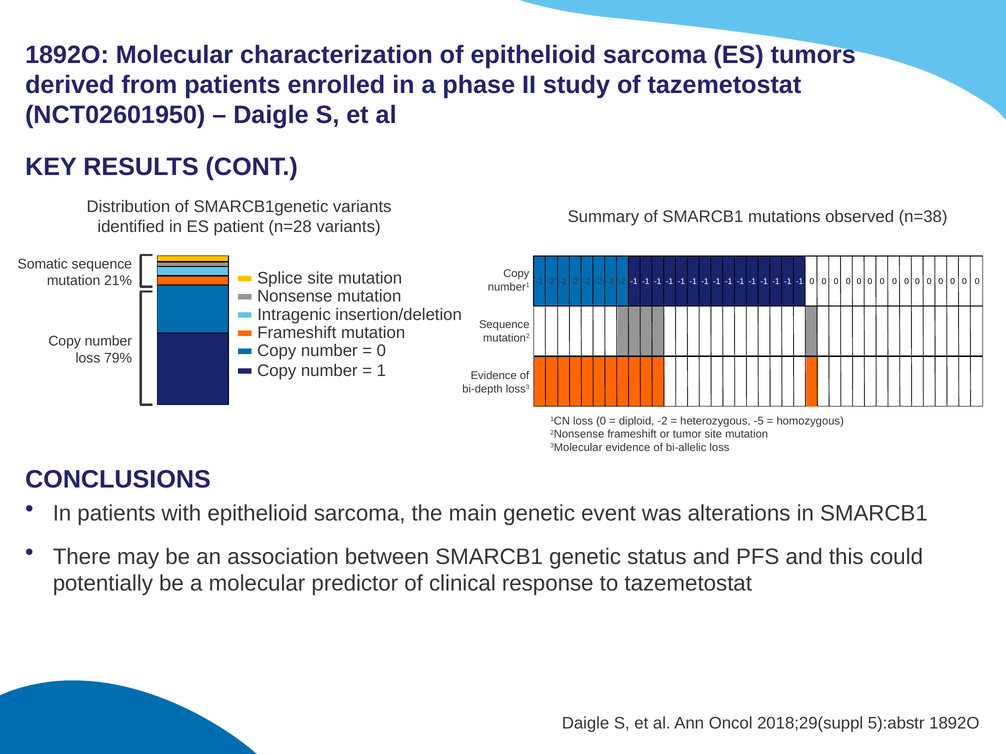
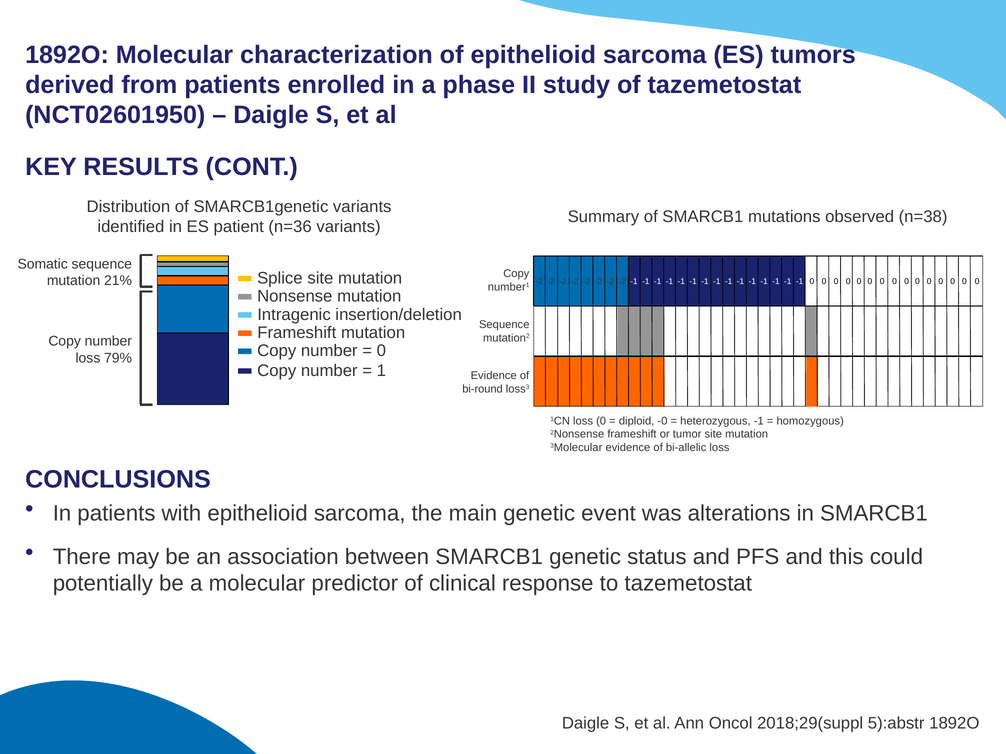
n=28: n=28 -> n=36
bi-depth: bi-depth -> bi-round
diploid -2: -2 -> -0
heterozygous -5: -5 -> -1
